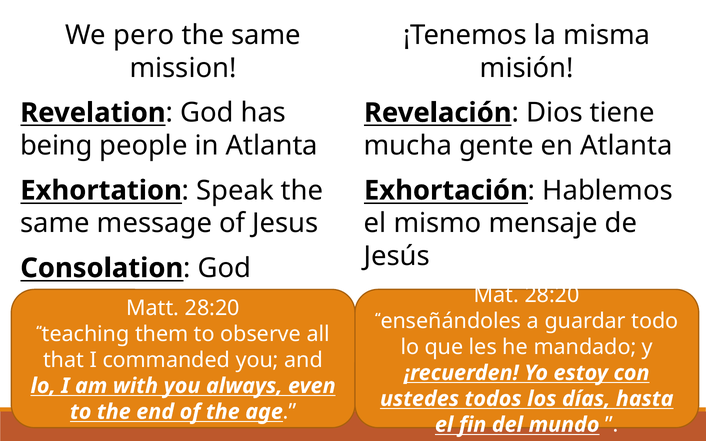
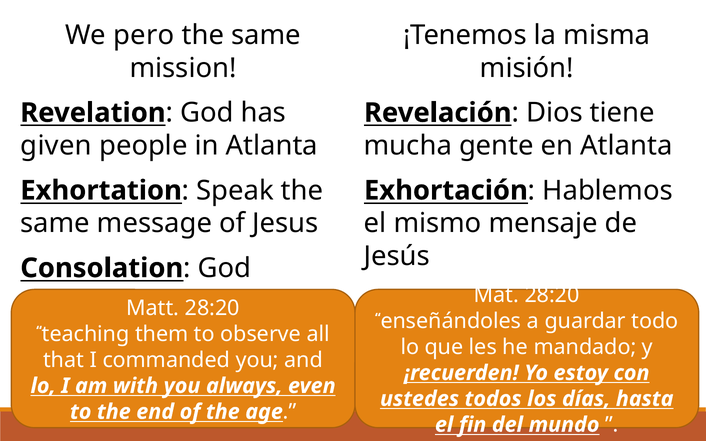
being: being -> given
